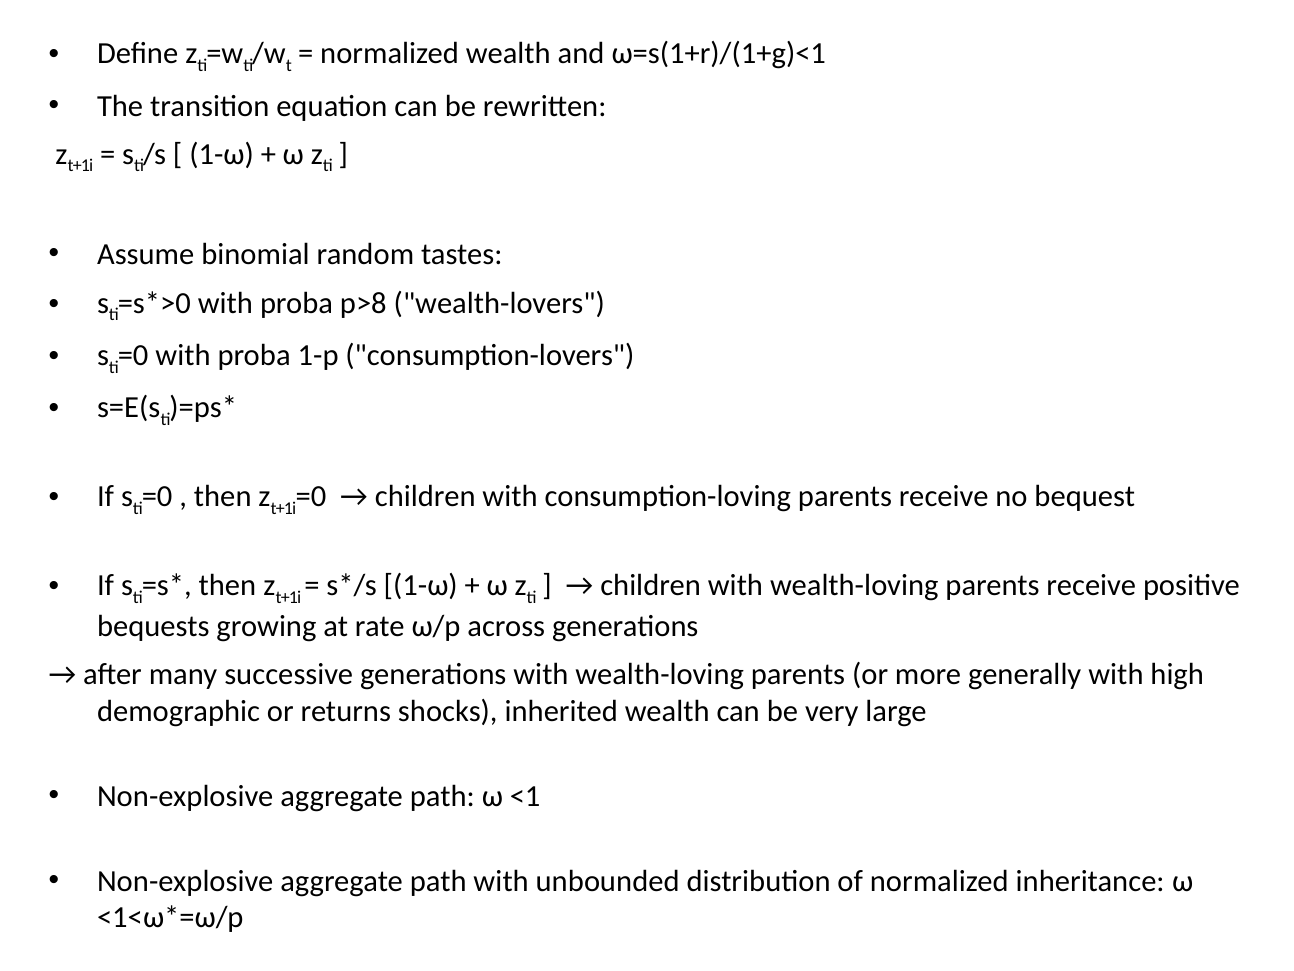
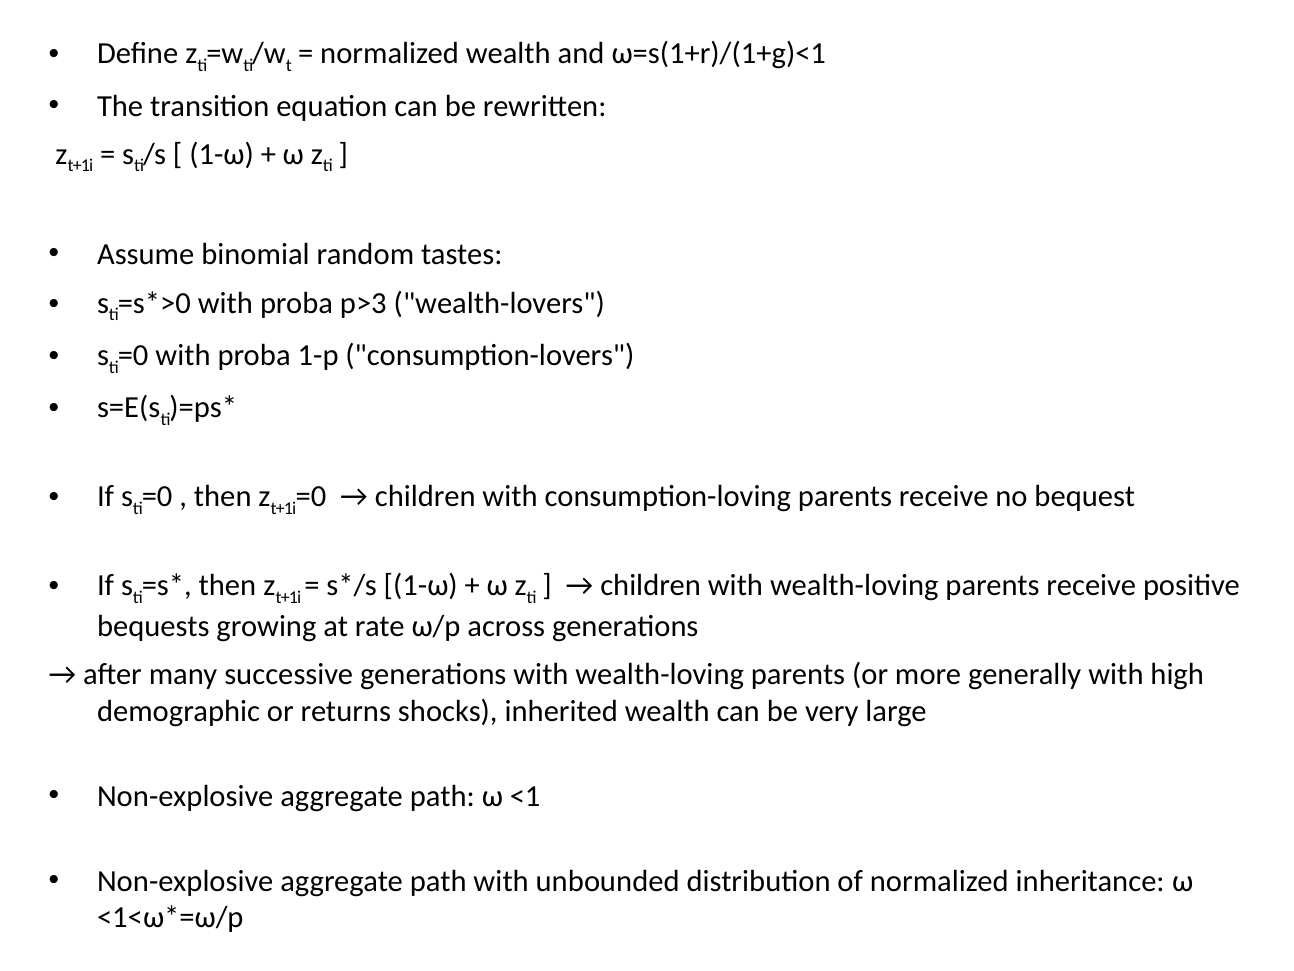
p>8: p>8 -> p>3
